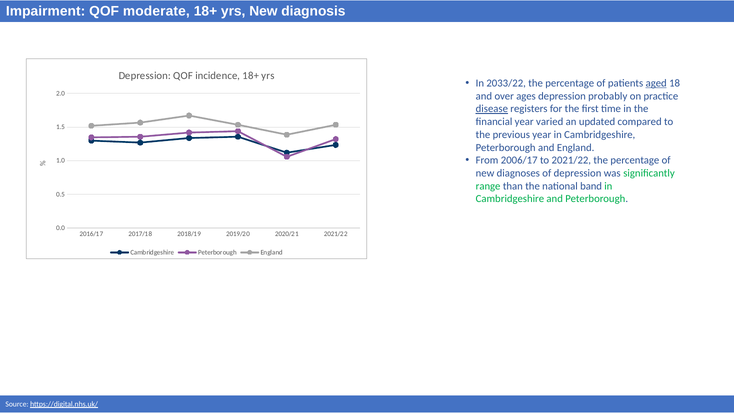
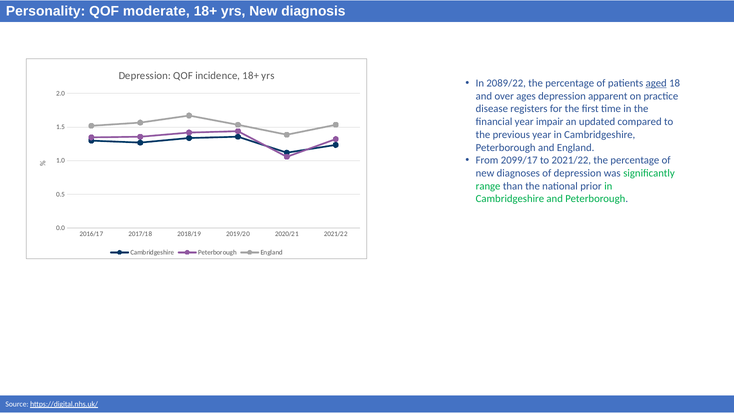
Impairment: Impairment -> Personality
2033/22: 2033/22 -> 2089/22
probably: probably -> apparent
disease underline: present -> none
varied: varied -> impair
2006/17: 2006/17 -> 2099/17
band: band -> prior
